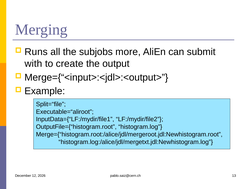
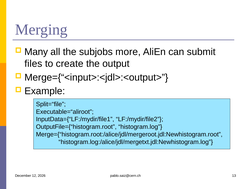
Runs: Runs -> Many
with: with -> files
